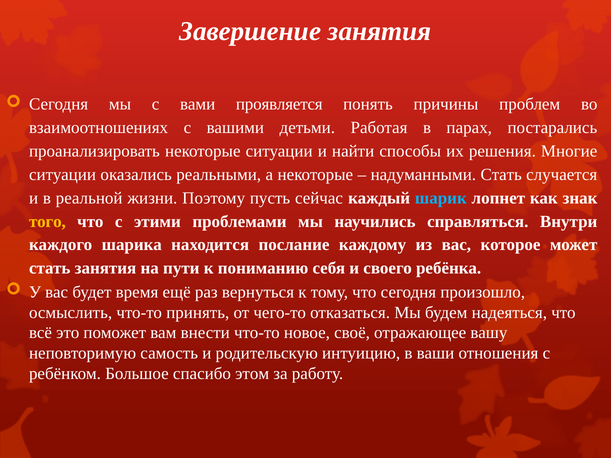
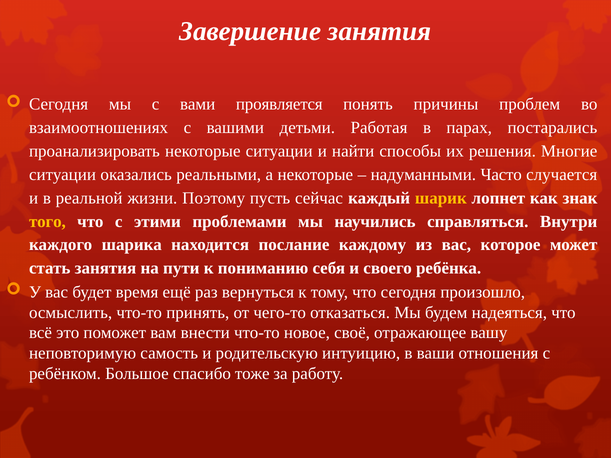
надуманными Стать: Стать -> Часто
шарик colour: light blue -> yellow
этом: этом -> тоже
